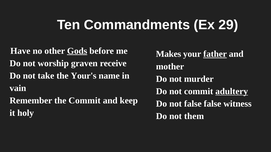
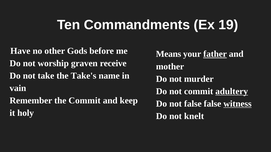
29: 29 -> 19
Gods underline: present -> none
Makes: Makes -> Means
Your's: Your's -> Take's
witness underline: none -> present
them: them -> knelt
